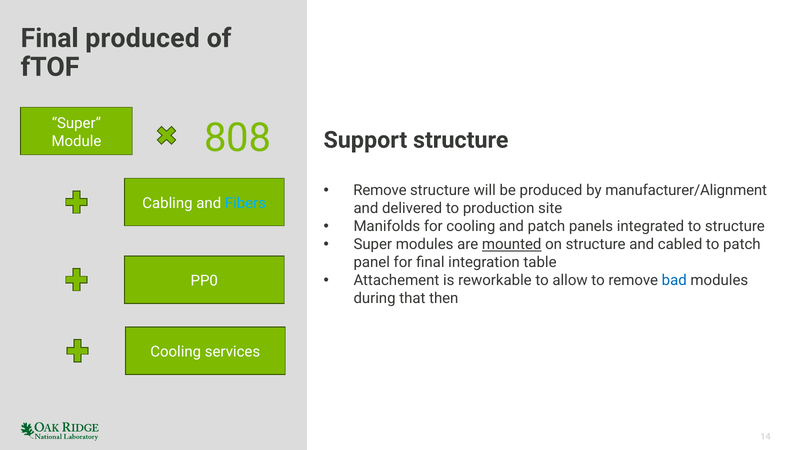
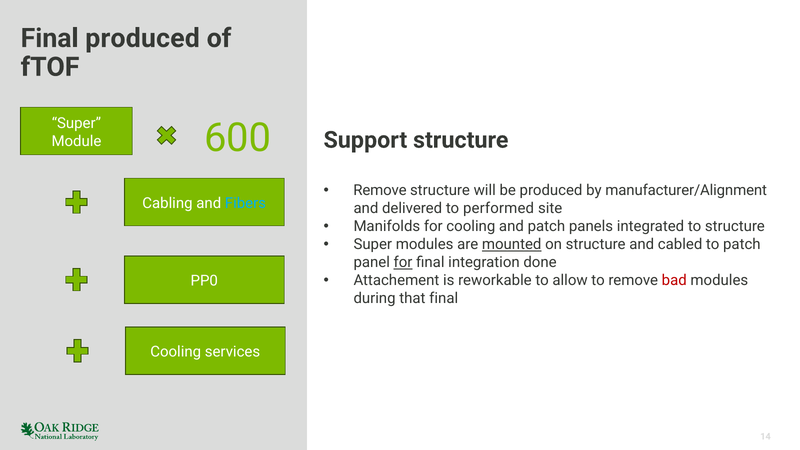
808: 808 -> 600
production: production -> performed
for at (403, 262) underline: none -> present
table: table -> done
bad colour: blue -> red
that then: then -> final
